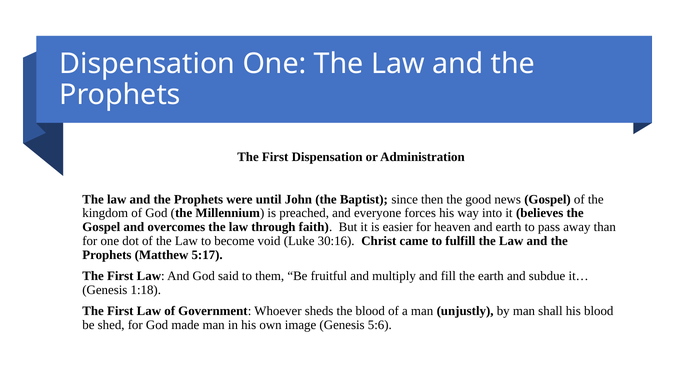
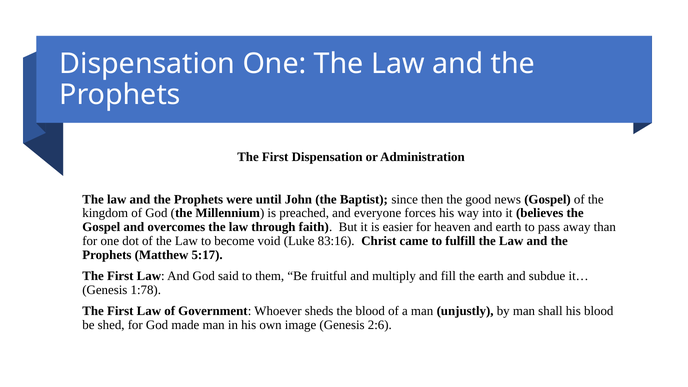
30:16: 30:16 -> 83:16
1:18: 1:18 -> 1:78
5:6: 5:6 -> 2:6
